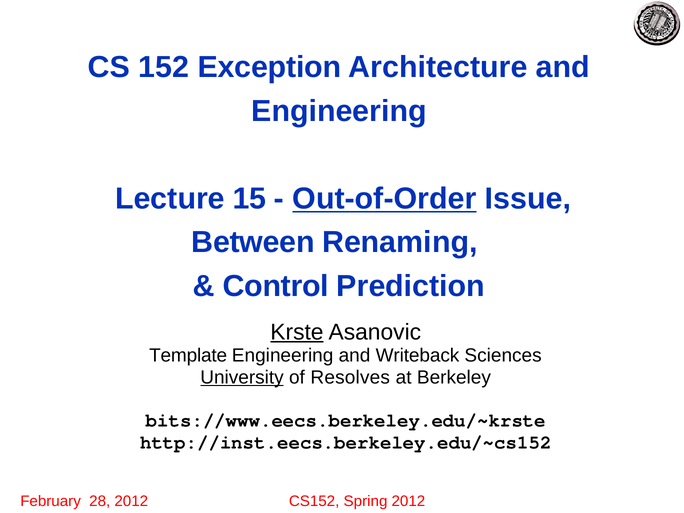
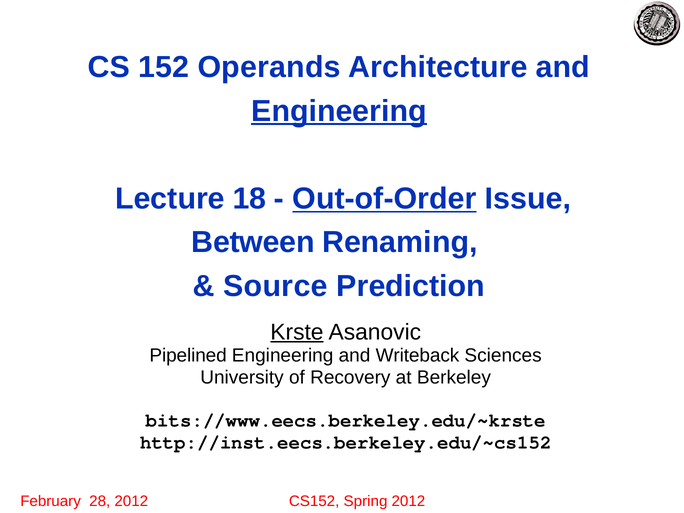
Exception: Exception -> Operands
Engineering at (339, 111) underline: none -> present
15: 15 -> 18
Control: Control -> Source
Template: Template -> Pipelined
University underline: present -> none
Resolves: Resolves -> Recovery
